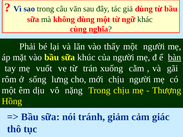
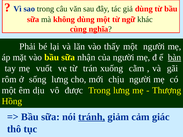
khúc: khúc -> nhận
nặng: nặng -> được
Trong chịu: chịu -> lưng
tránh underline: none -> present
